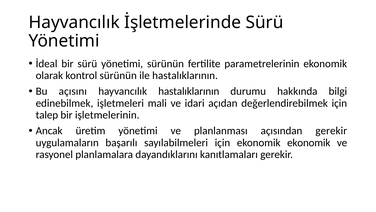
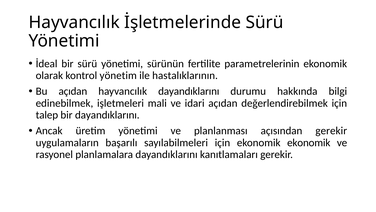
kontrol sürünün: sürünün -> yönetim
Bu açısını: açısını -> açıdan
hayvancılık hastalıklarının: hastalıklarının -> dayandıklarını
bir işletmelerinin: işletmelerinin -> dayandıklarını
